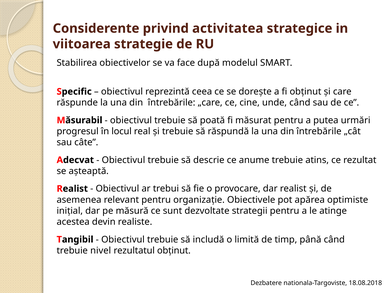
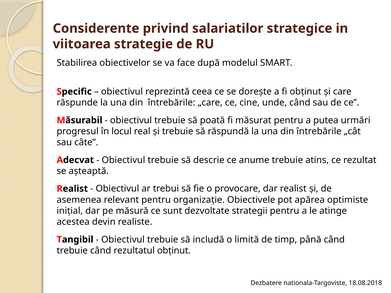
activitatea: activitatea -> salariatilor
trebuie nivel: nivel -> când
